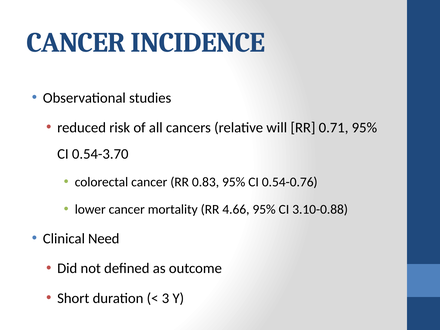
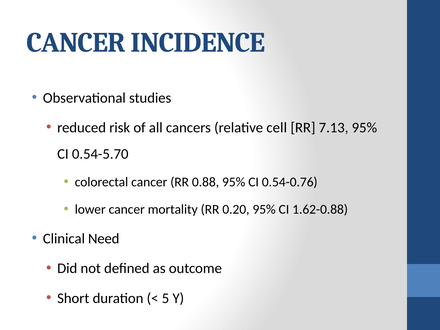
will: will -> cell
0.71: 0.71 -> 7.13
0.54-3.70: 0.54-3.70 -> 0.54-5.70
0.83: 0.83 -> 0.88
4.66: 4.66 -> 0.20
3.10-0.88: 3.10-0.88 -> 1.62-0.88
3: 3 -> 5
